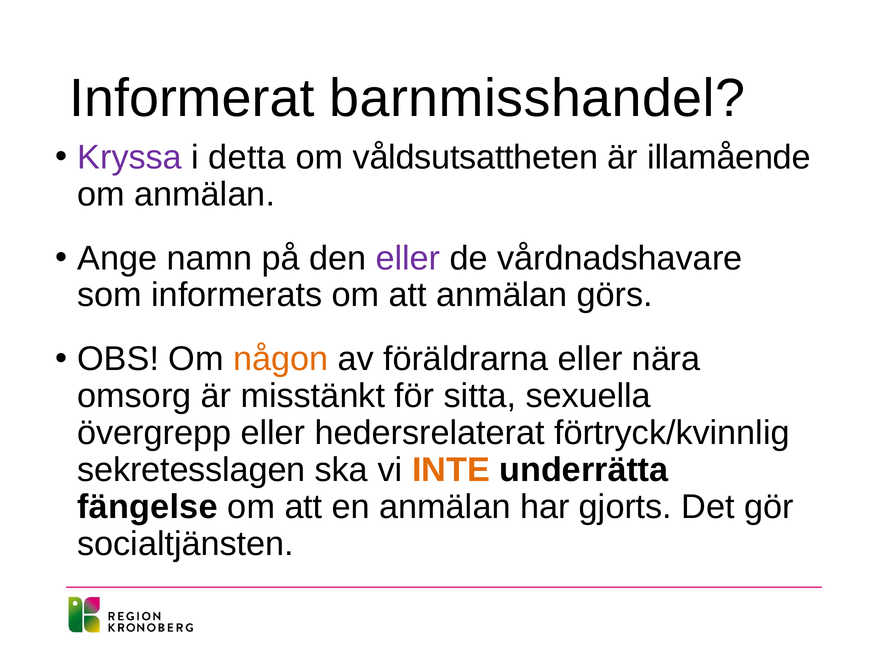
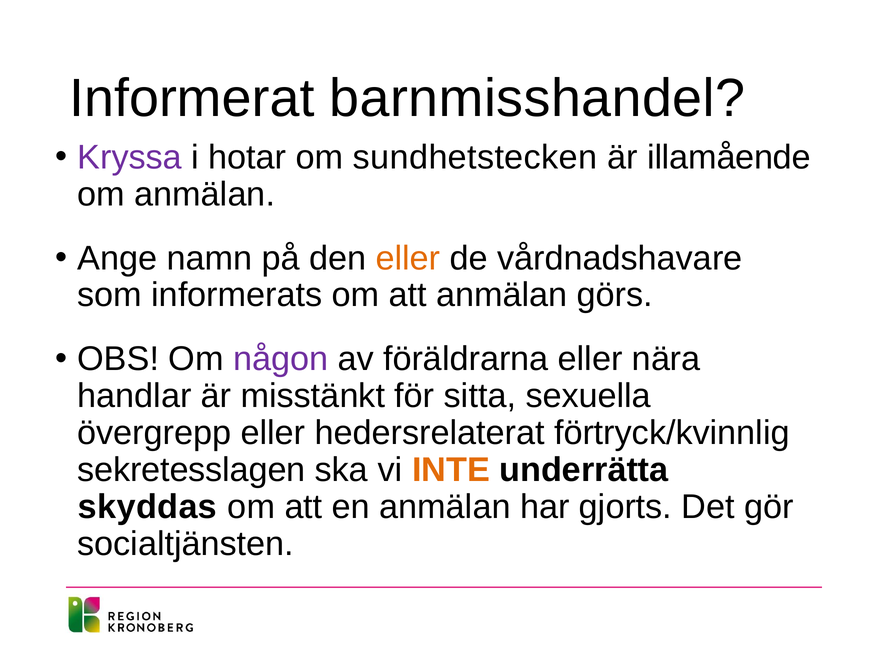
detta: detta -> hotar
våldsutsattheten: våldsutsattheten -> sundhetstecken
eller at (408, 258) colour: purple -> orange
någon colour: orange -> purple
omsorg: omsorg -> handlar
fängelse: fängelse -> skyddas
